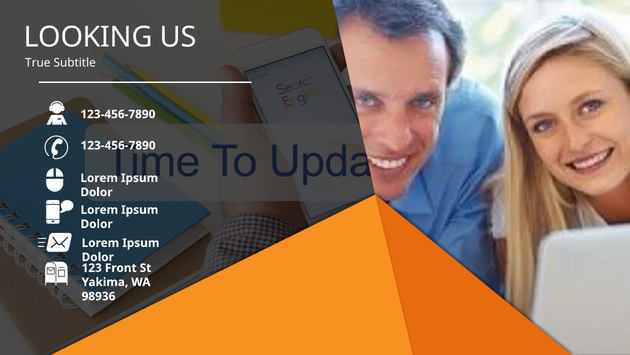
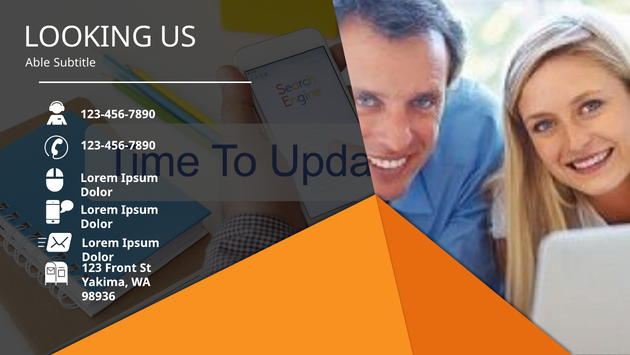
True: True -> Able
